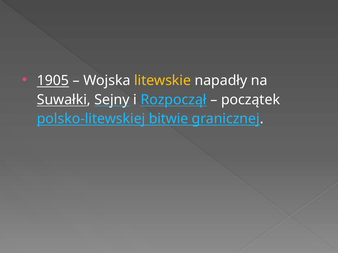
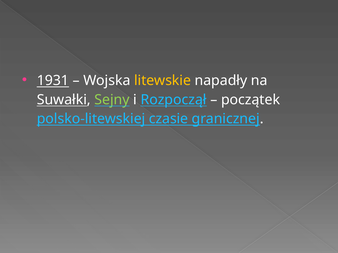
1905: 1905 -> 1931
Sejny colour: white -> light green
bitwie: bitwie -> czasie
